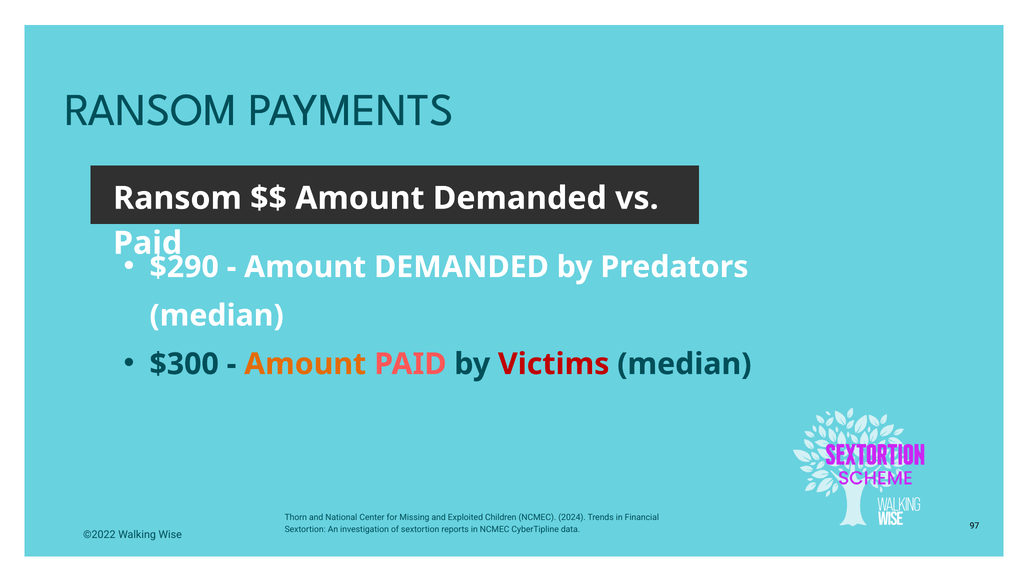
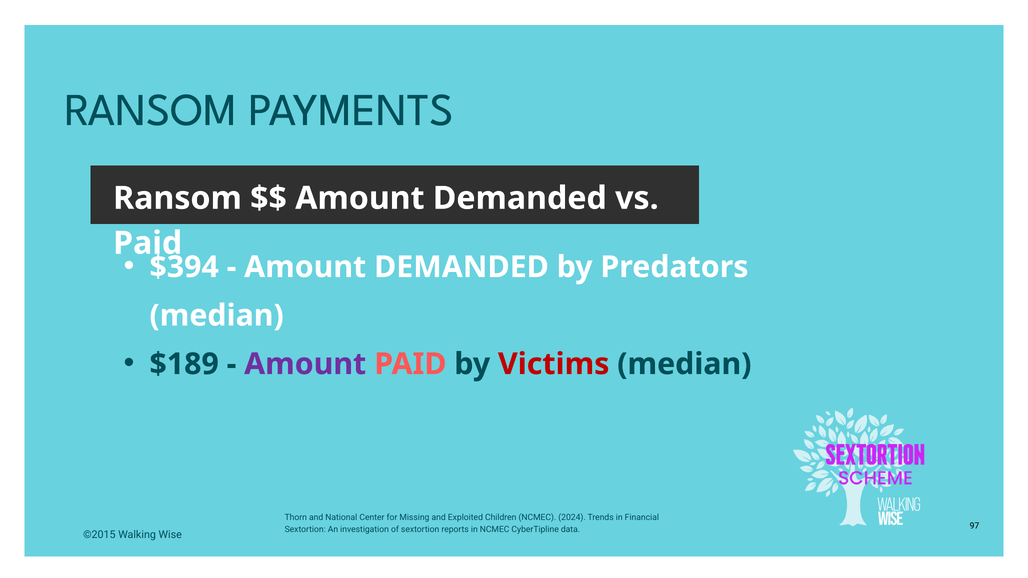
$290: $290 -> $394
$300: $300 -> $189
Amount at (305, 364) colour: orange -> purple
©2022: ©2022 -> ©2015
